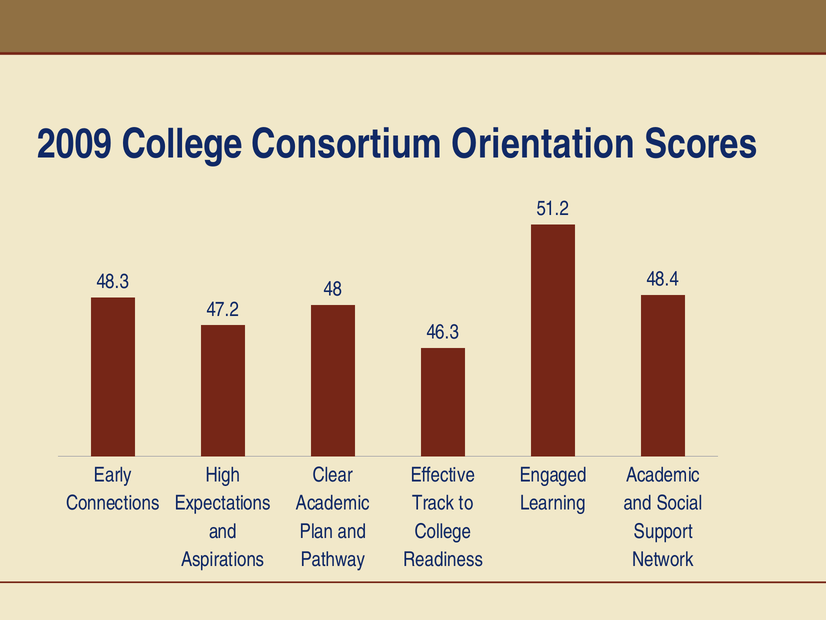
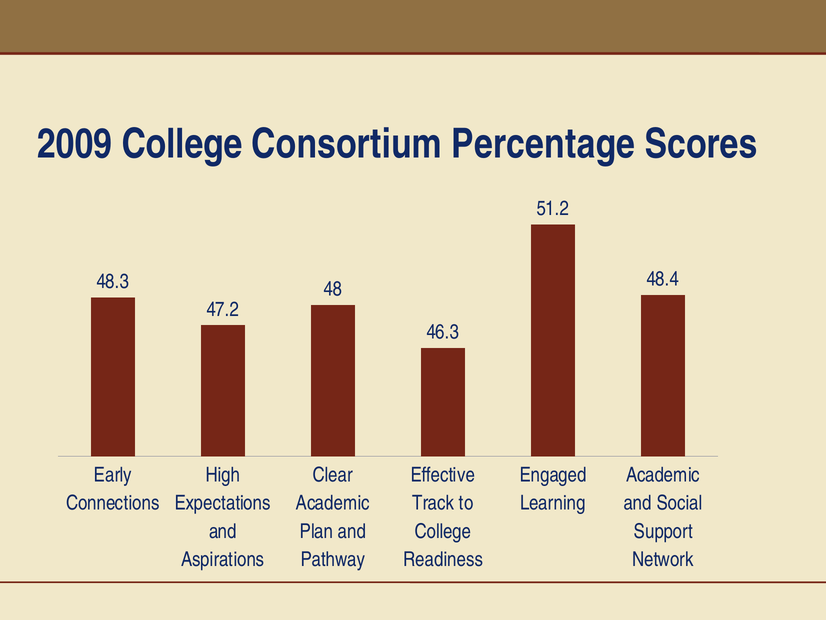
Orientation: Orientation -> Percentage
